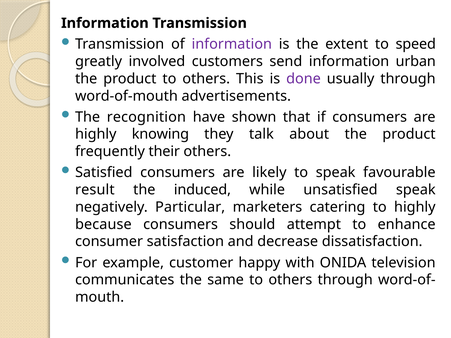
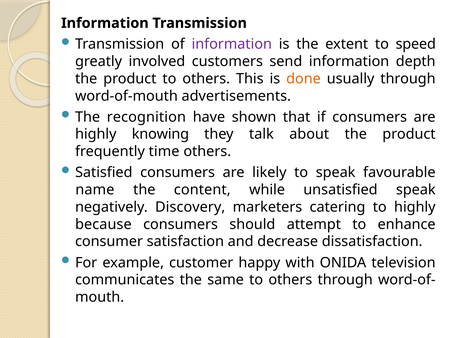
urban: urban -> depth
done colour: purple -> orange
their: their -> time
result: result -> name
induced: induced -> content
Particular: Particular -> Discovery
